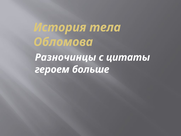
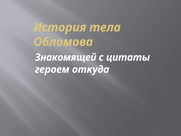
Разночинцы: Разночинцы -> Знакомящей
больше: больше -> откуда
